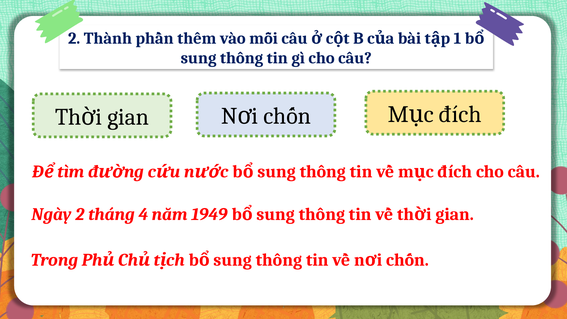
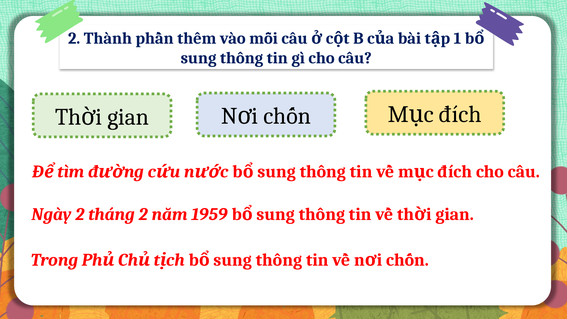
tháng 4: 4 -> 2
1949: 1949 -> 1959
